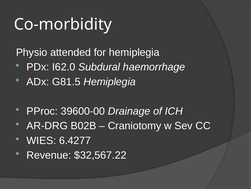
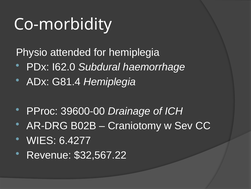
G81.5: G81.5 -> G81.4
